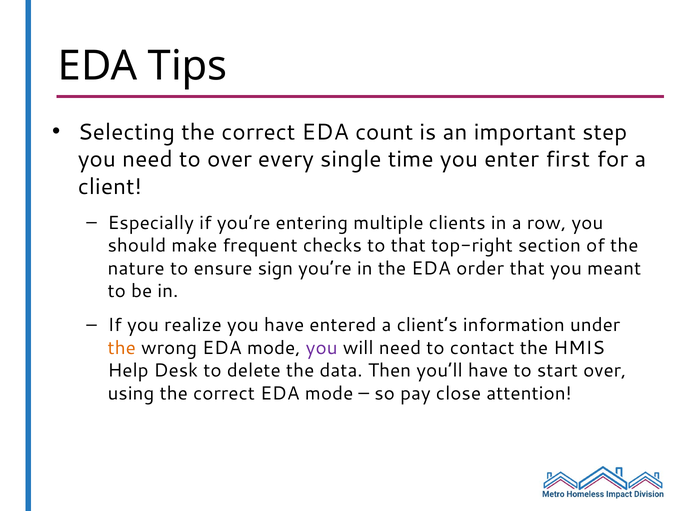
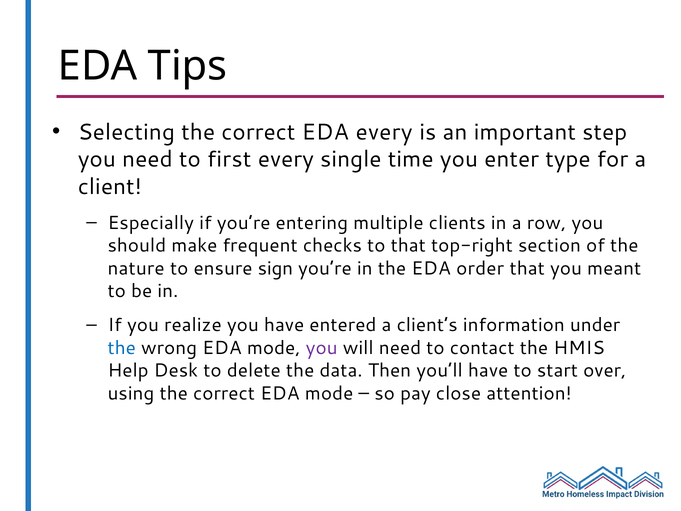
EDA count: count -> every
to over: over -> first
first: first -> type
the at (122, 348) colour: orange -> blue
